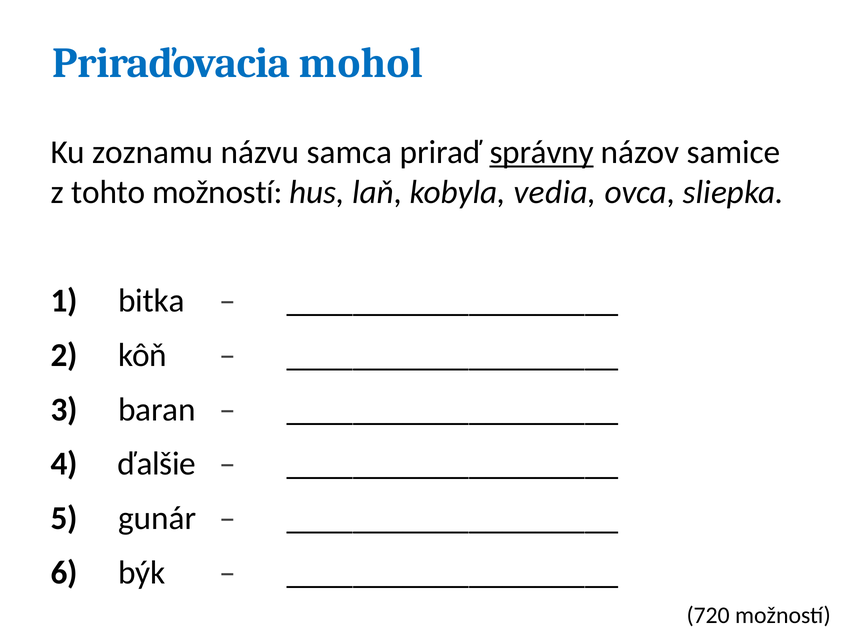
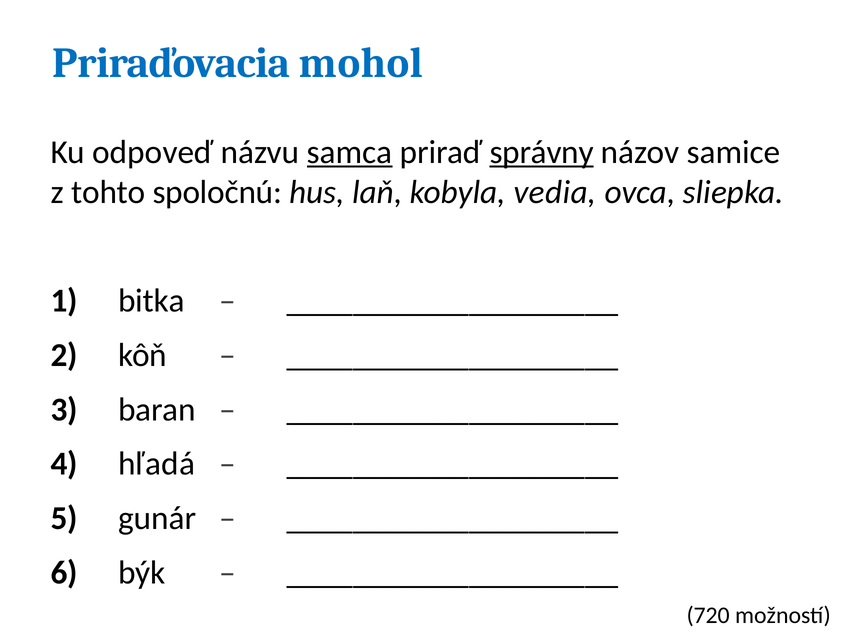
zoznamu: zoznamu -> odpoveď
samca underline: none -> present
tohto možností: možností -> spoločnú
ďalšie: ďalšie -> hľadá
